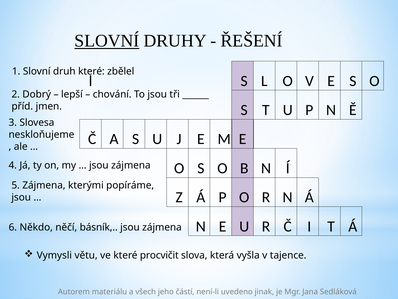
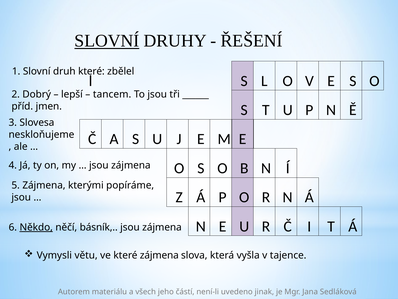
chování: chování -> tancem
Někdo underline: none -> present
které procvičit: procvičit -> zájmena
